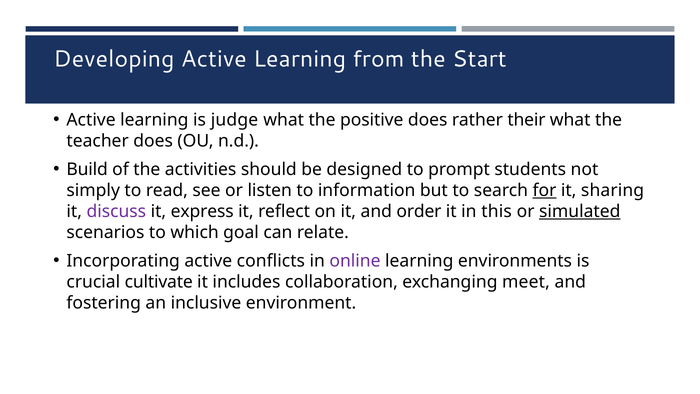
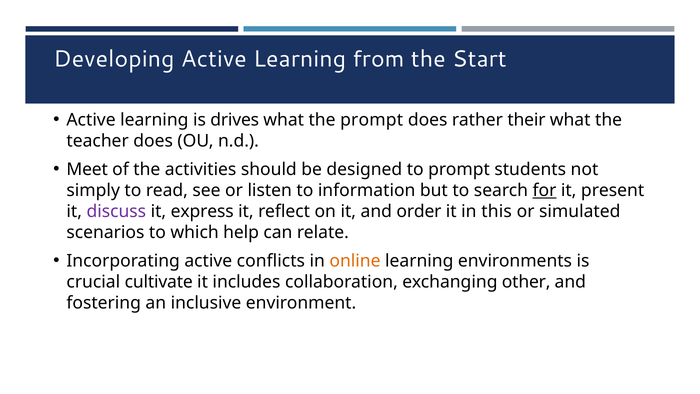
judge: judge -> drives
the positive: positive -> prompt
Build: Build -> Meet
sharing: sharing -> present
simulated underline: present -> none
goal: goal -> help
online colour: purple -> orange
meet: meet -> other
